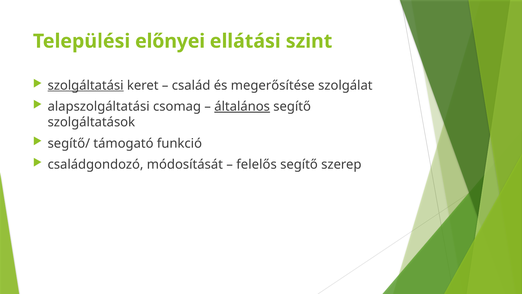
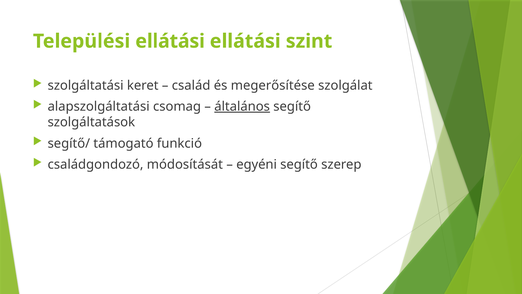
Települési előnyei: előnyei -> ellátási
szolgáltatási underline: present -> none
felelős: felelős -> egyéni
